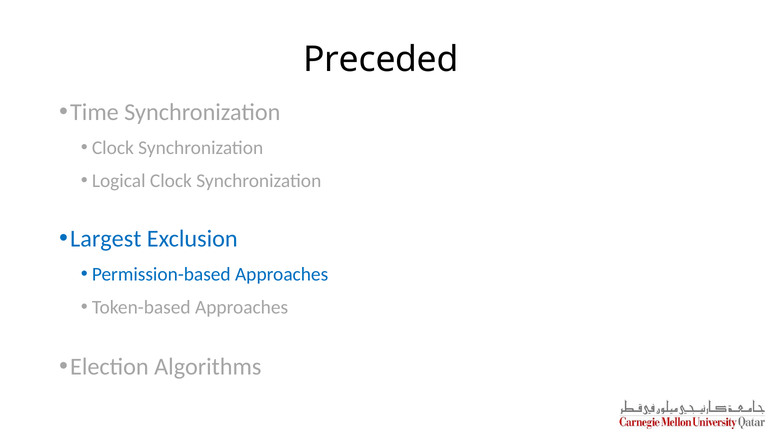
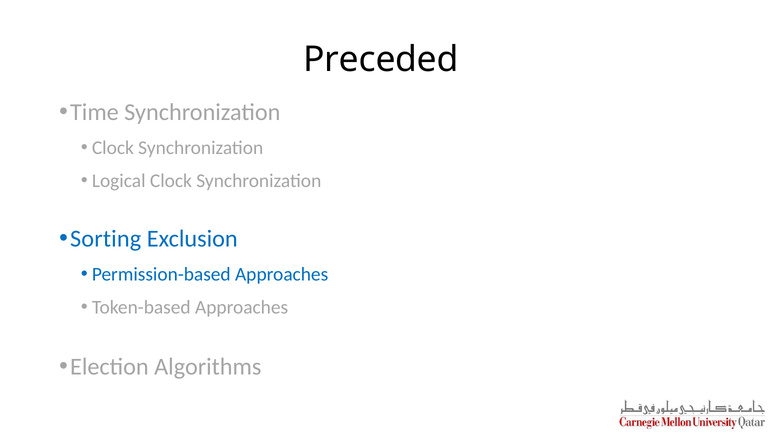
Largest: Largest -> Sorting
